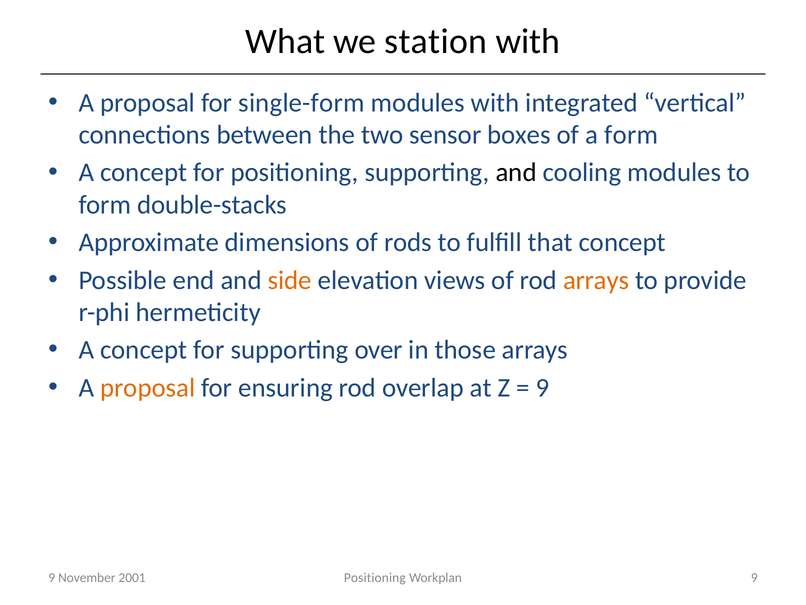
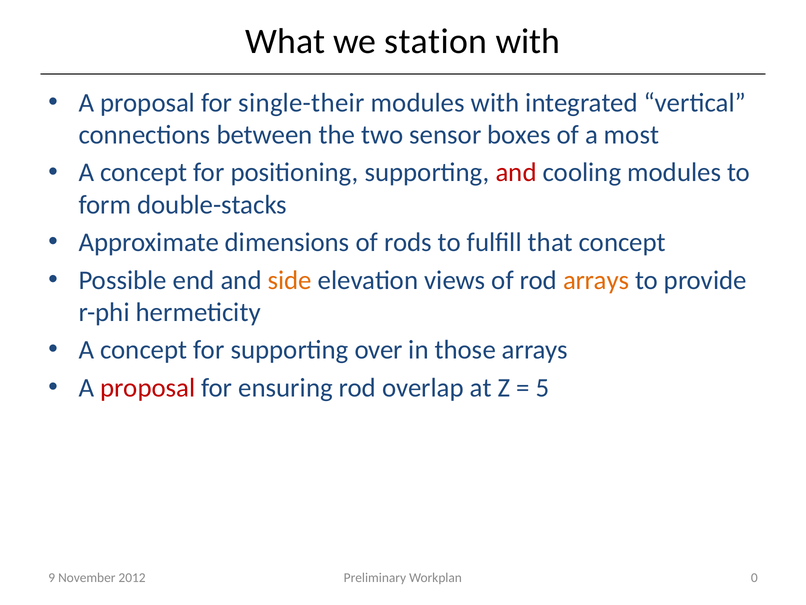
single-form: single-form -> single-their
a form: form -> most
and at (516, 172) colour: black -> red
proposal at (148, 387) colour: orange -> red
9 at (543, 387): 9 -> 5
Positioning at (375, 577): Positioning -> Preliminary
Workplan 9: 9 -> 0
2001: 2001 -> 2012
